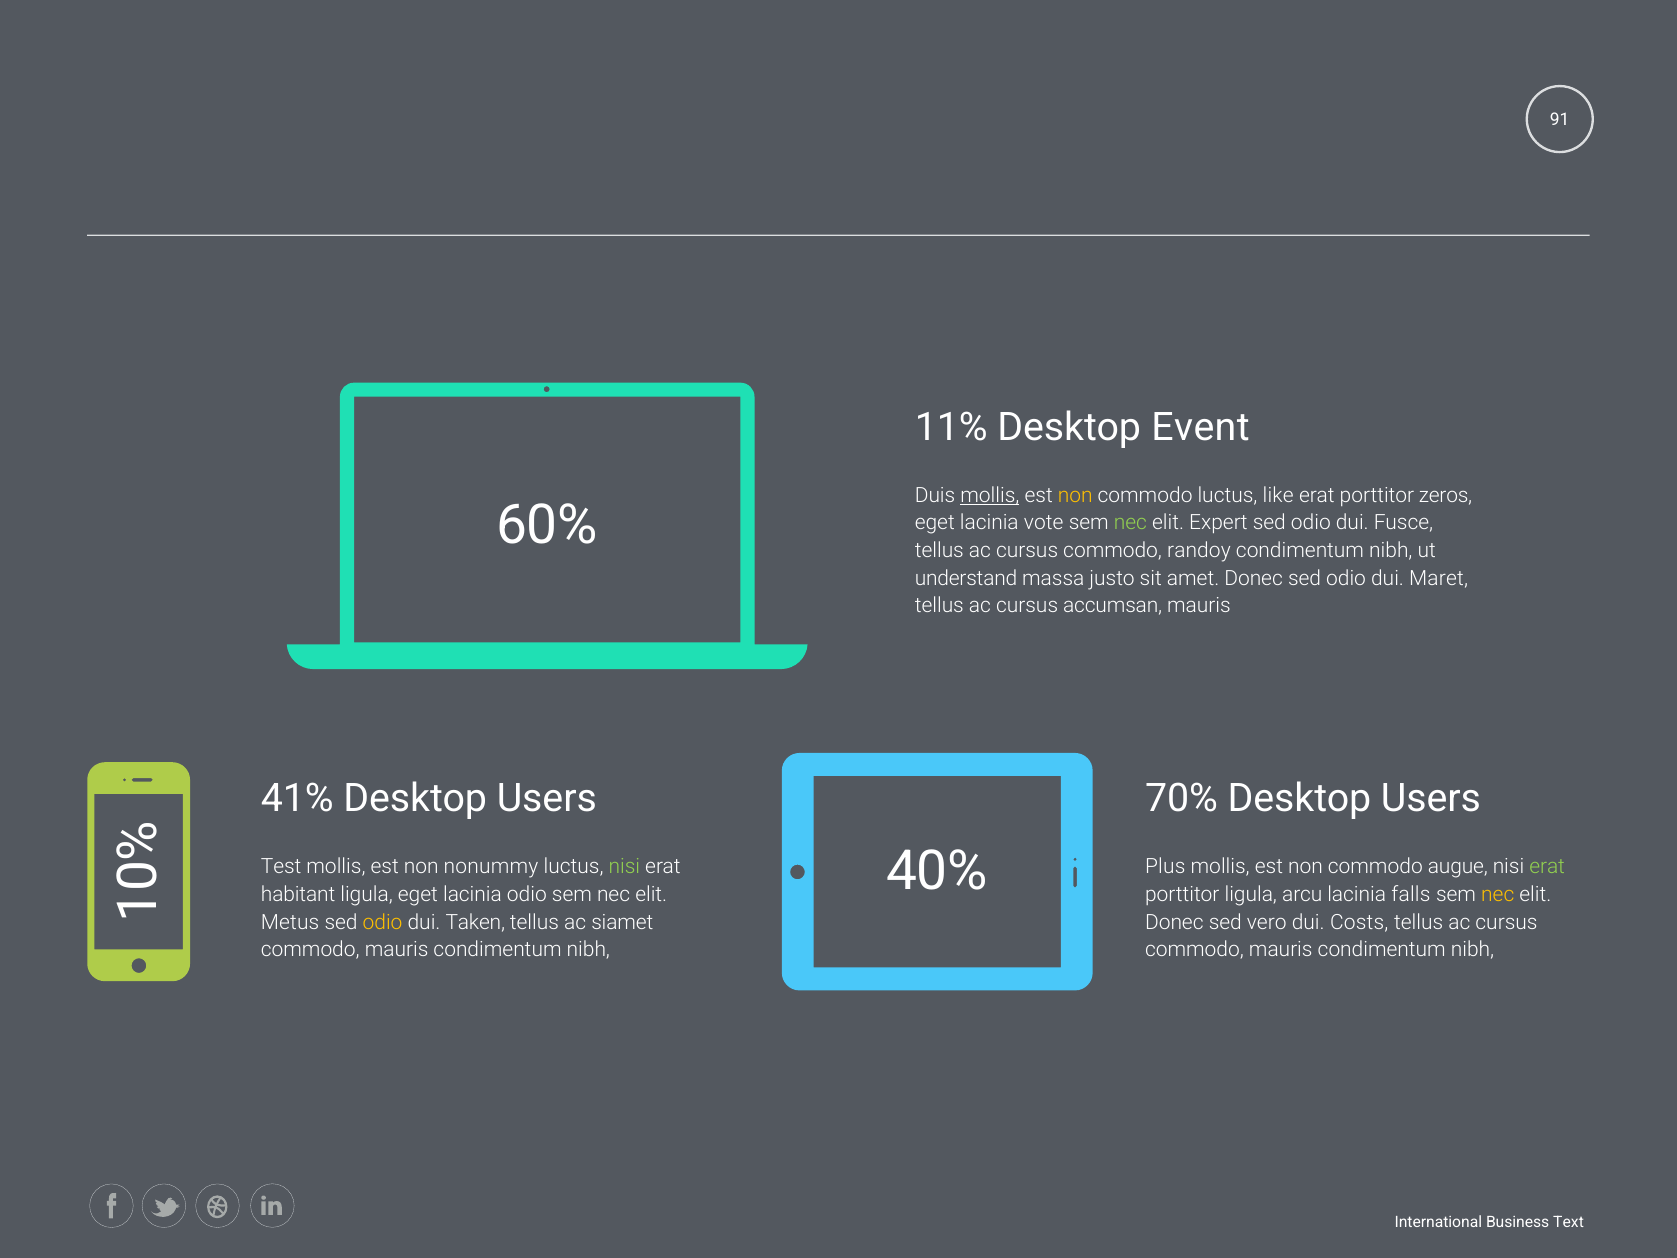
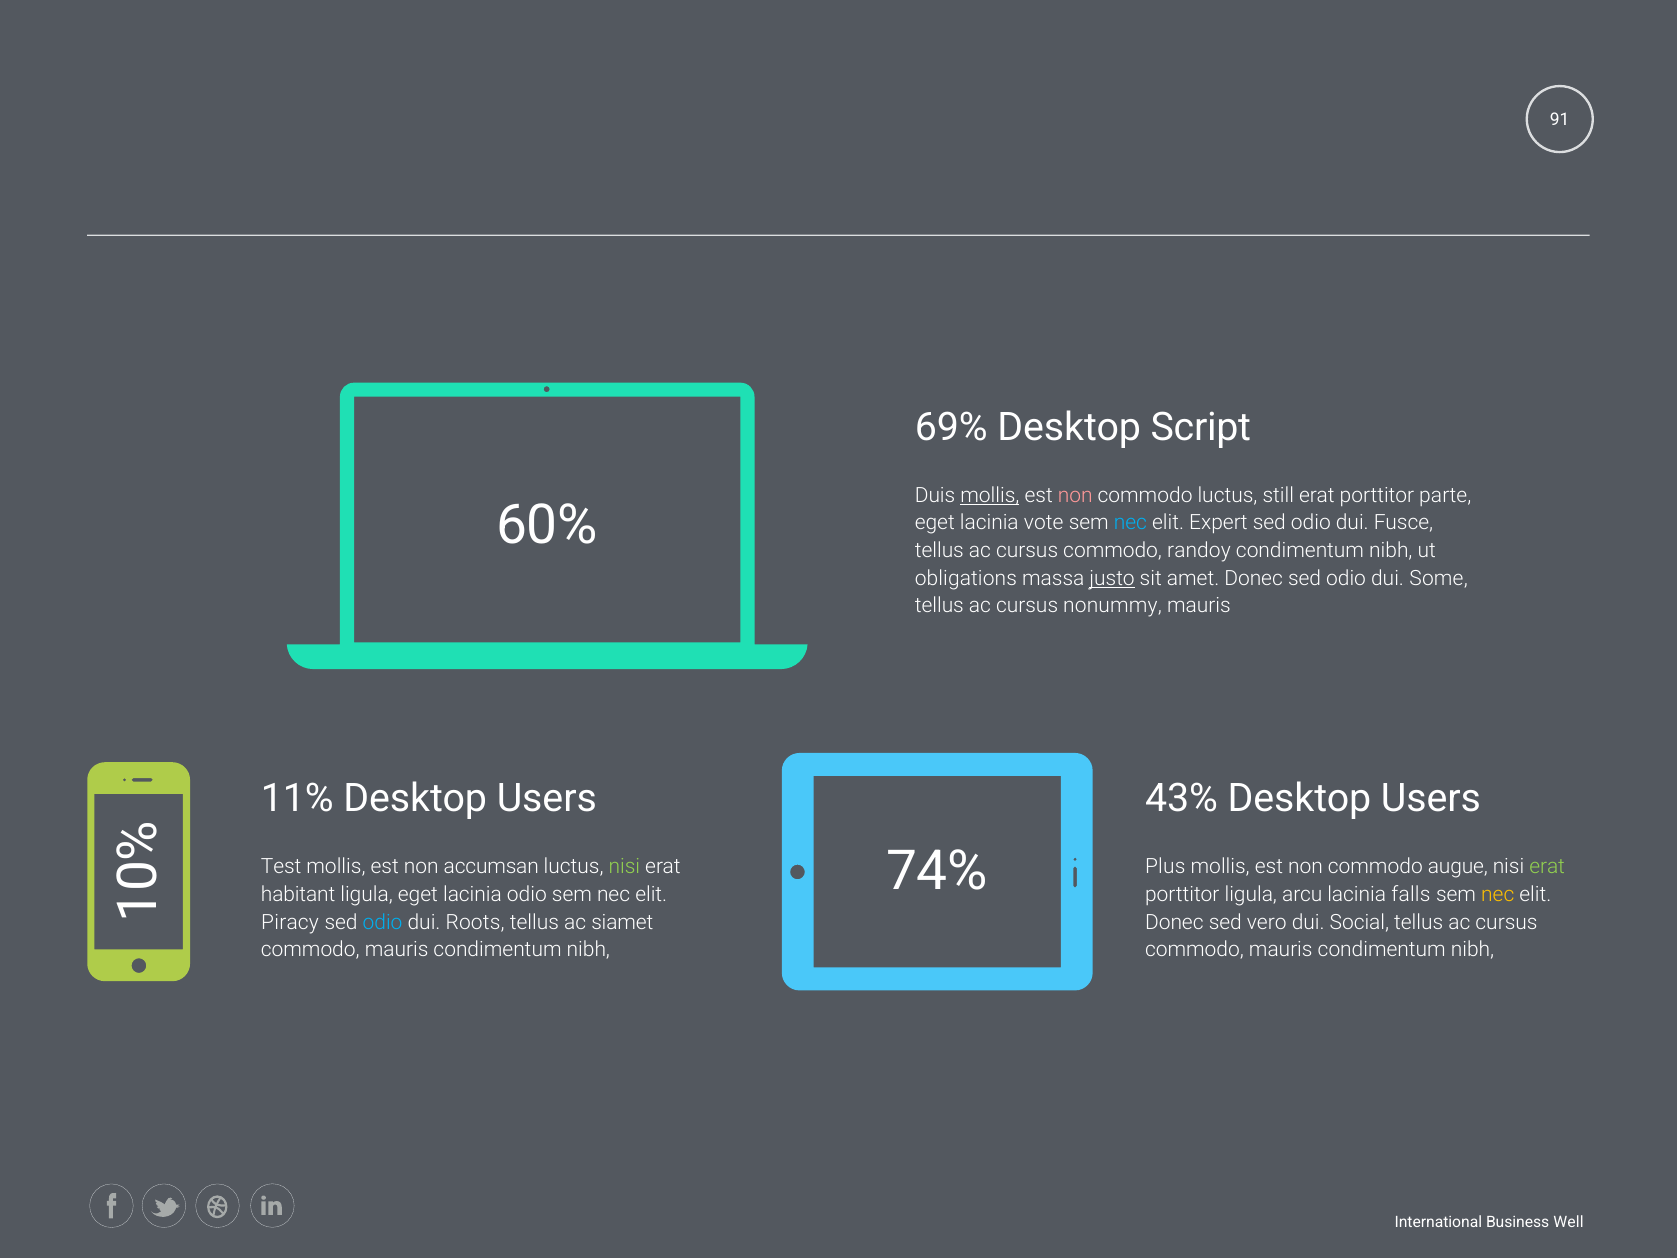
11%: 11% -> 69%
Event: Event -> Script
non at (1075, 495) colour: yellow -> pink
like: like -> still
zeros: zeros -> parte
nec at (1130, 523) colour: light green -> light blue
understand: understand -> obligations
justo underline: none -> present
Maret: Maret -> Some
accumsan: accumsan -> nonummy
41%: 41% -> 11%
70%: 70% -> 43%
40%: 40% -> 74%
nonummy: nonummy -> accumsan
Metus: Metus -> Piracy
odio at (383, 922) colour: yellow -> light blue
Taken: Taken -> Roots
Costs: Costs -> Social
Text: Text -> Well
